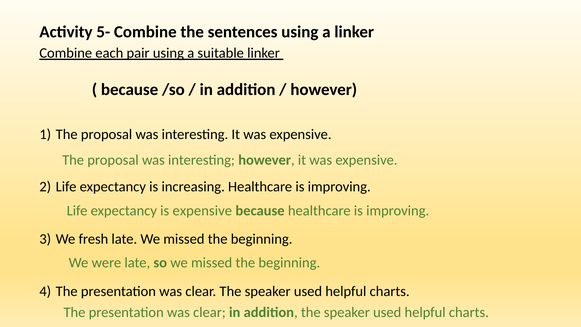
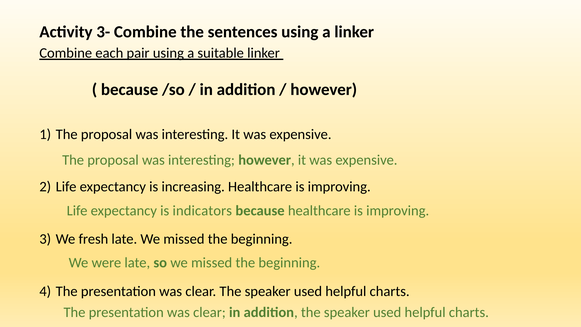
5-: 5- -> 3-
is expensive: expensive -> indicators
